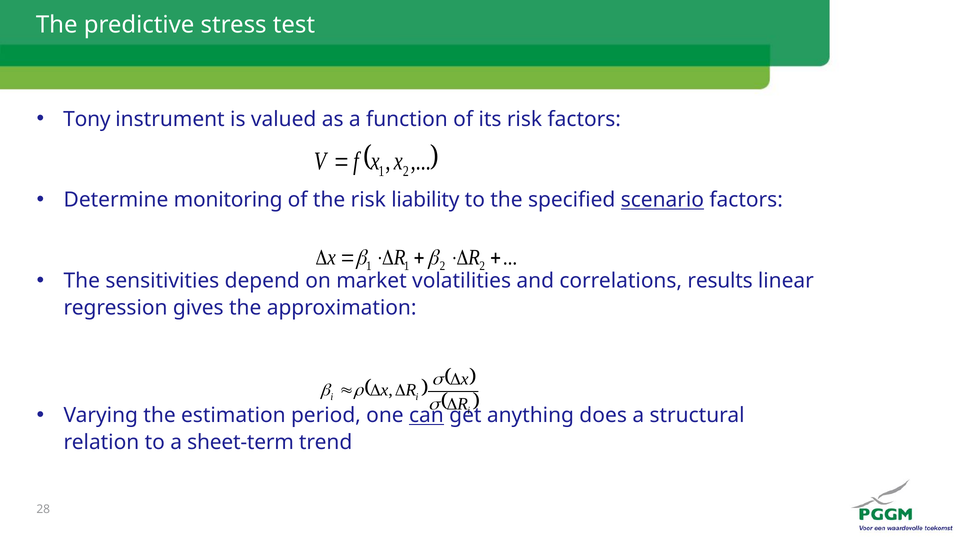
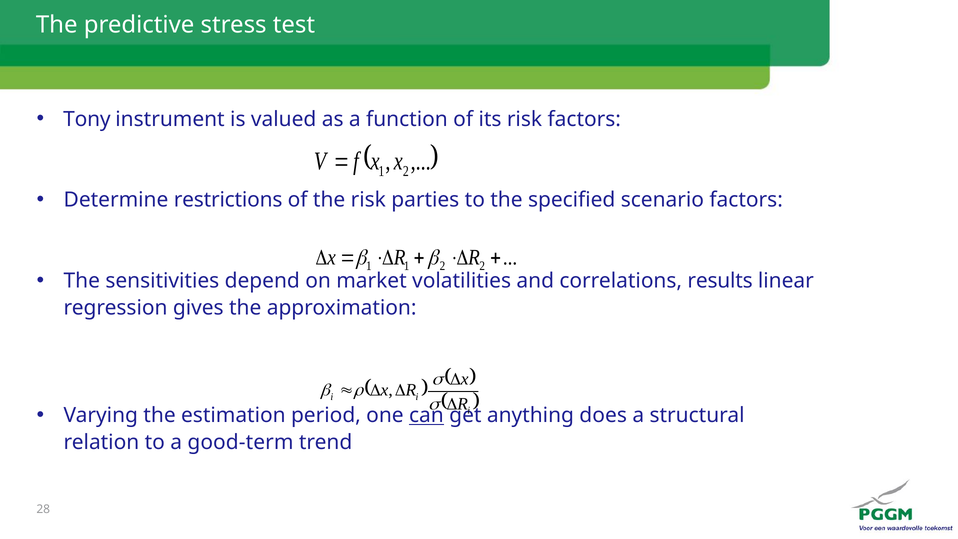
monitoring: monitoring -> restrictions
liability: liability -> parties
scenario underline: present -> none
sheet-term: sheet-term -> good-term
